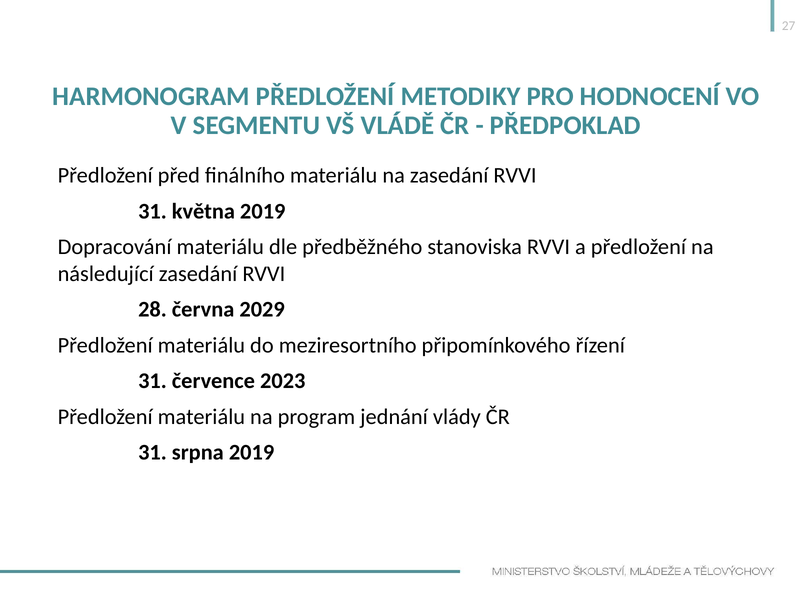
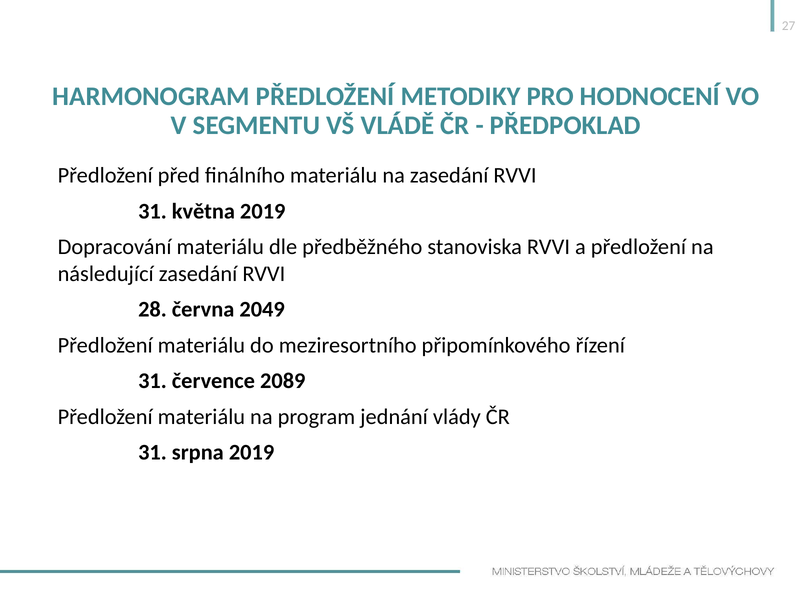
2029: 2029 -> 2049
2023: 2023 -> 2089
